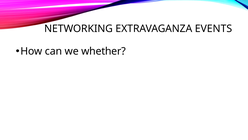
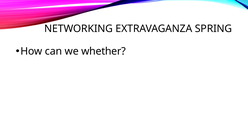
EVENTS: EVENTS -> SPRING
